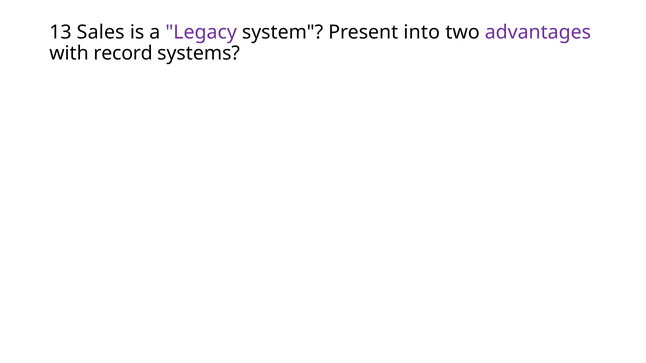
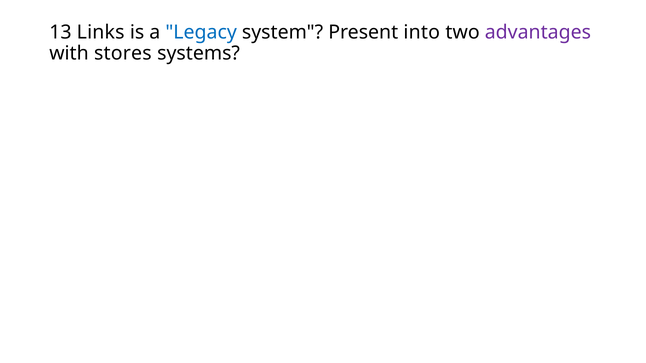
Sales: Sales -> Links
Legacy colour: purple -> blue
record: record -> stores
